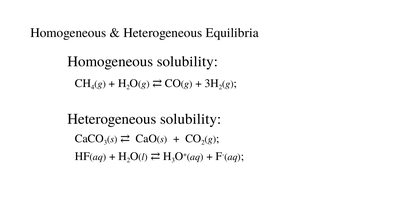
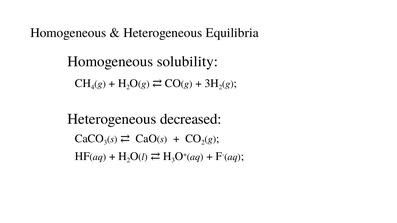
Heterogeneous solubility: solubility -> decreased
